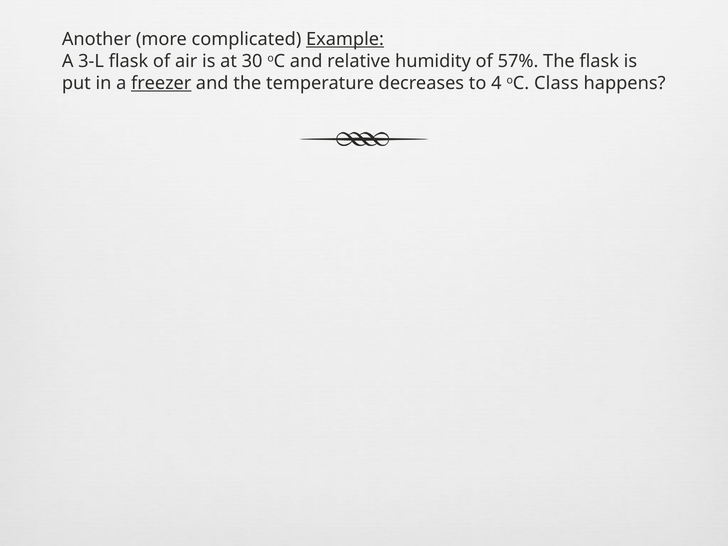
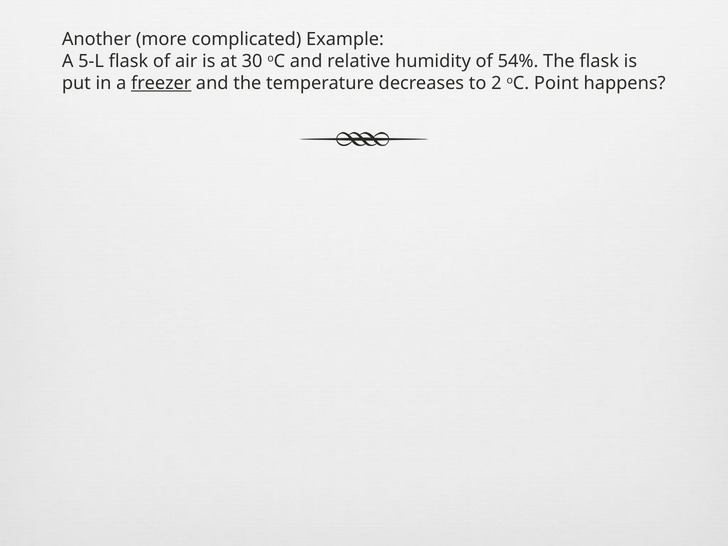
Example underline: present -> none
3-L: 3-L -> 5-L
57%: 57% -> 54%
4: 4 -> 2
Class: Class -> Point
